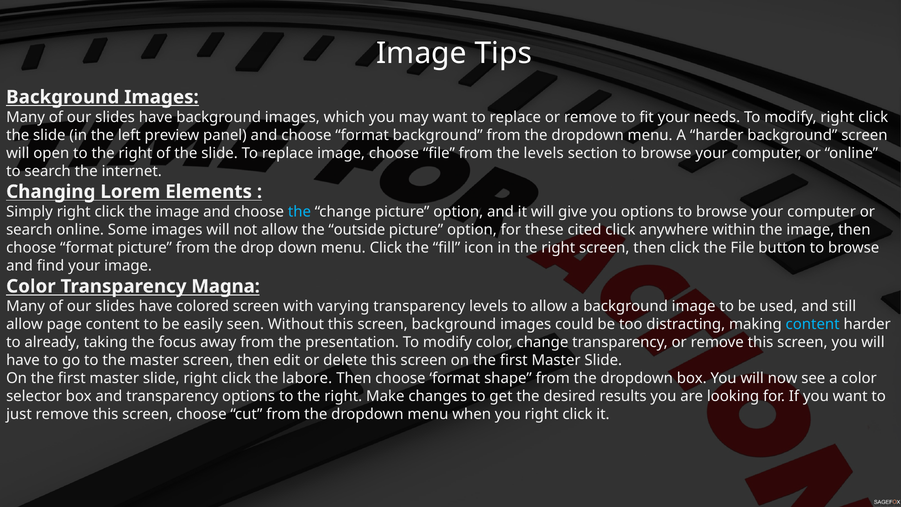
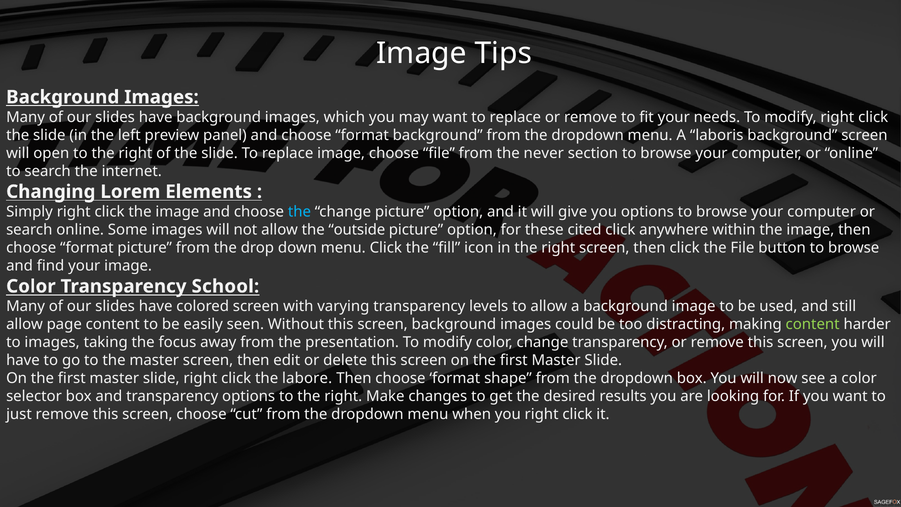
A harder: harder -> laboris
the levels: levels -> never
Magna: Magna -> School
content at (813, 324) colour: light blue -> light green
to already: already -> images
